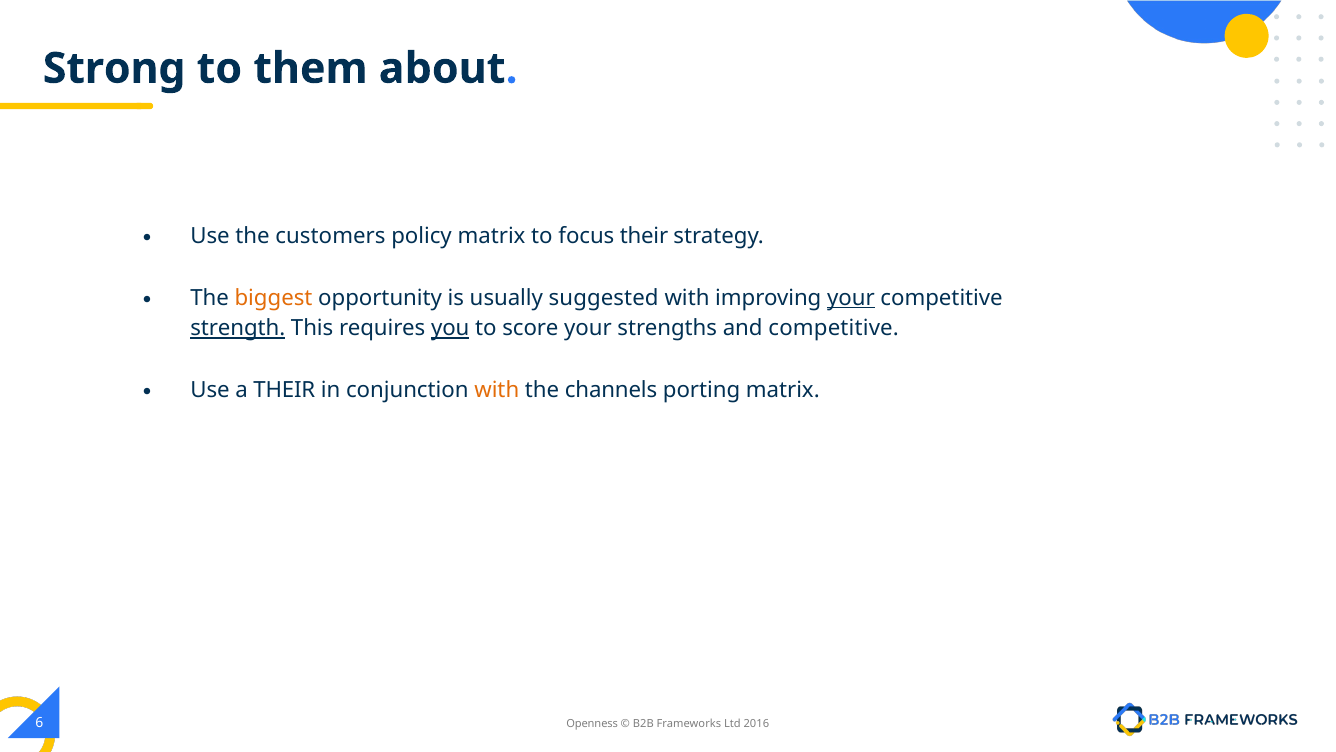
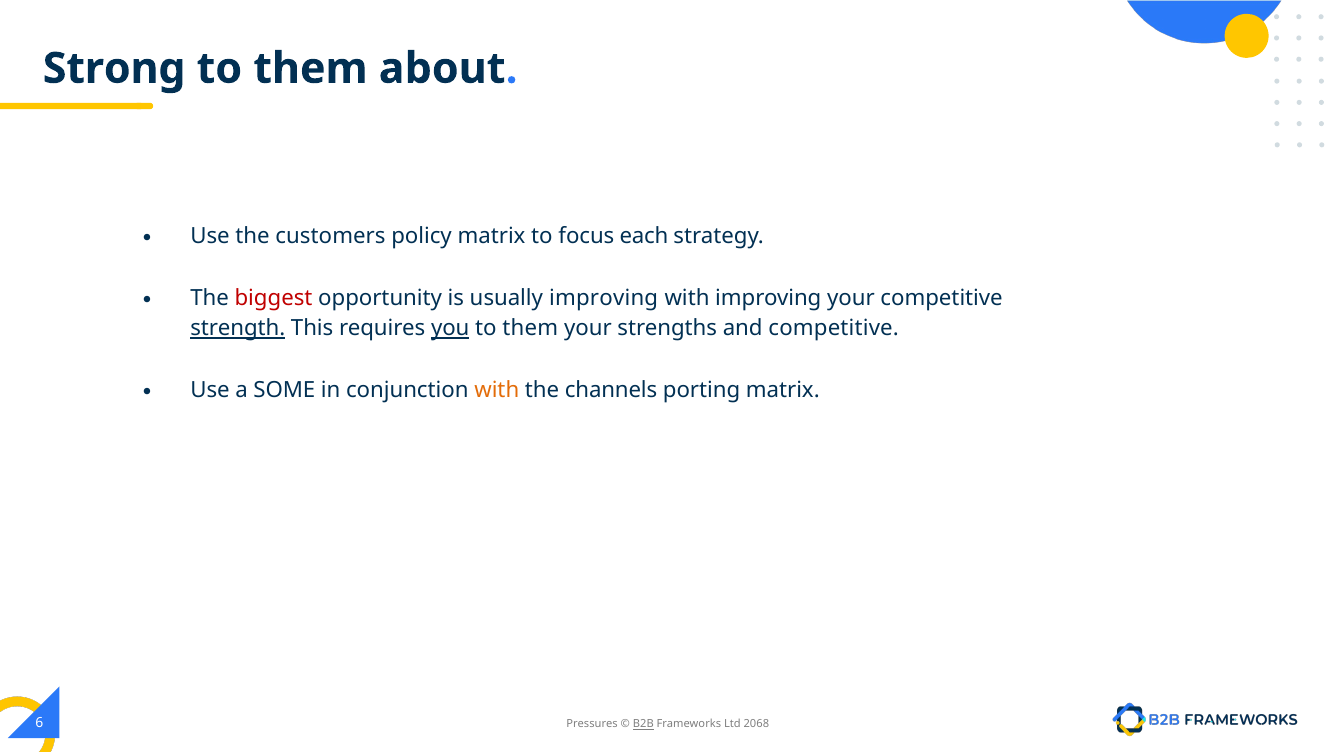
focus their: their -> each
biggest colour: orange -> red
usually suggested: suggested -> improving
your at (851, 298) underline: present -> none
score at (530, 328): score -> them
a THEIR: THEIR -> SOME
Openness: Openness -> Pressures
B2B underline: none -> present
2016: 2016 -> 2068
